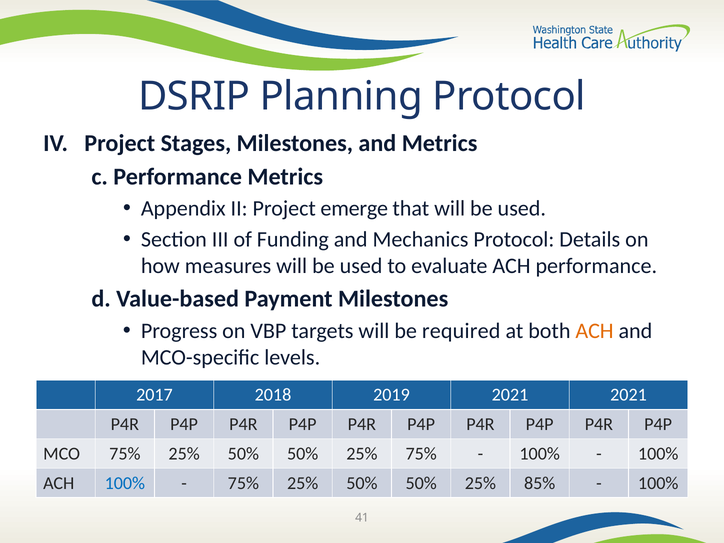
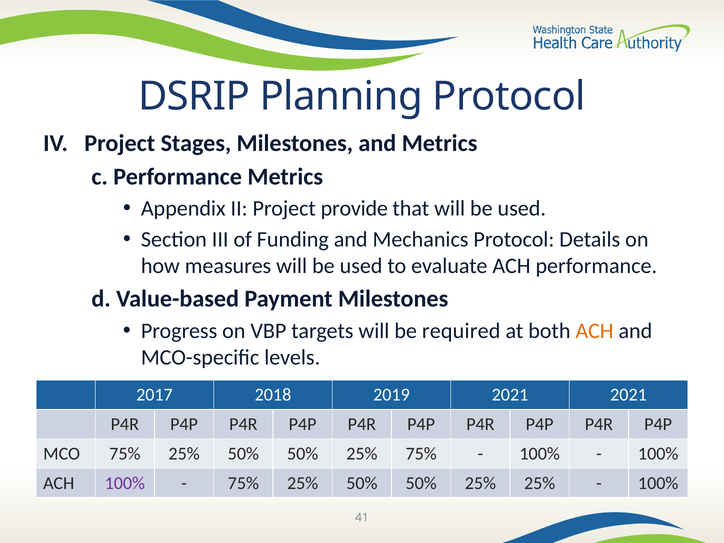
emerge: emerge -> provide
100% at (125, 483) colour: blue -> purple
25% 85%: 85% -> 25%
